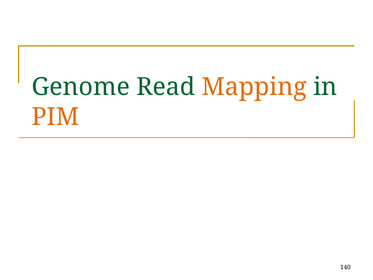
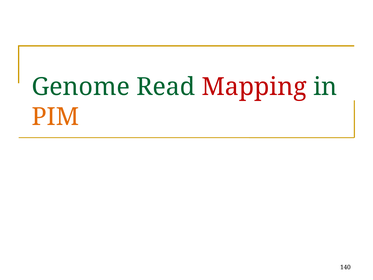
Mapping colour: orange -> red
